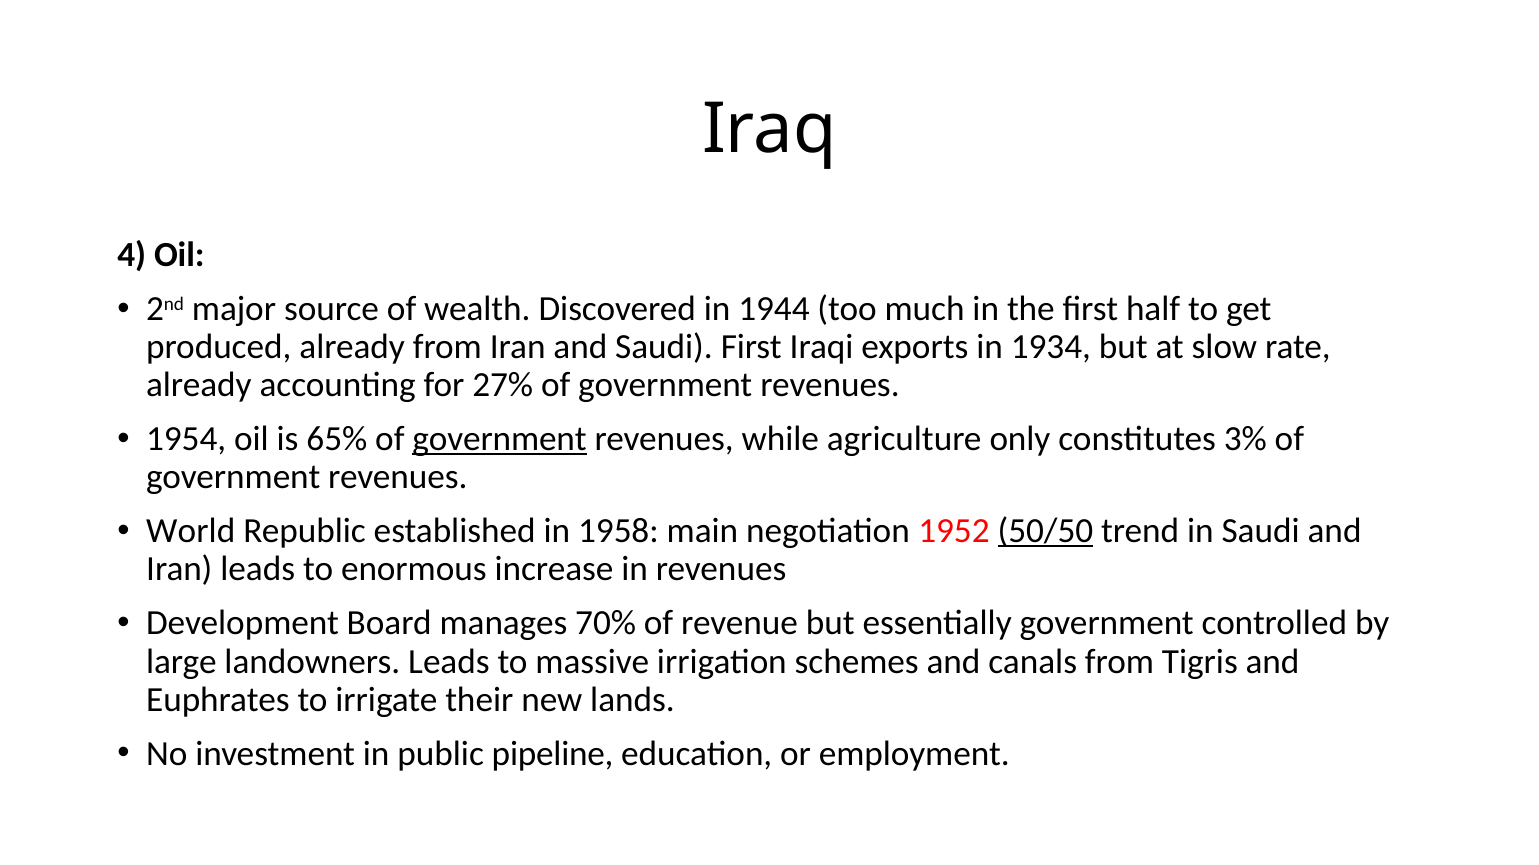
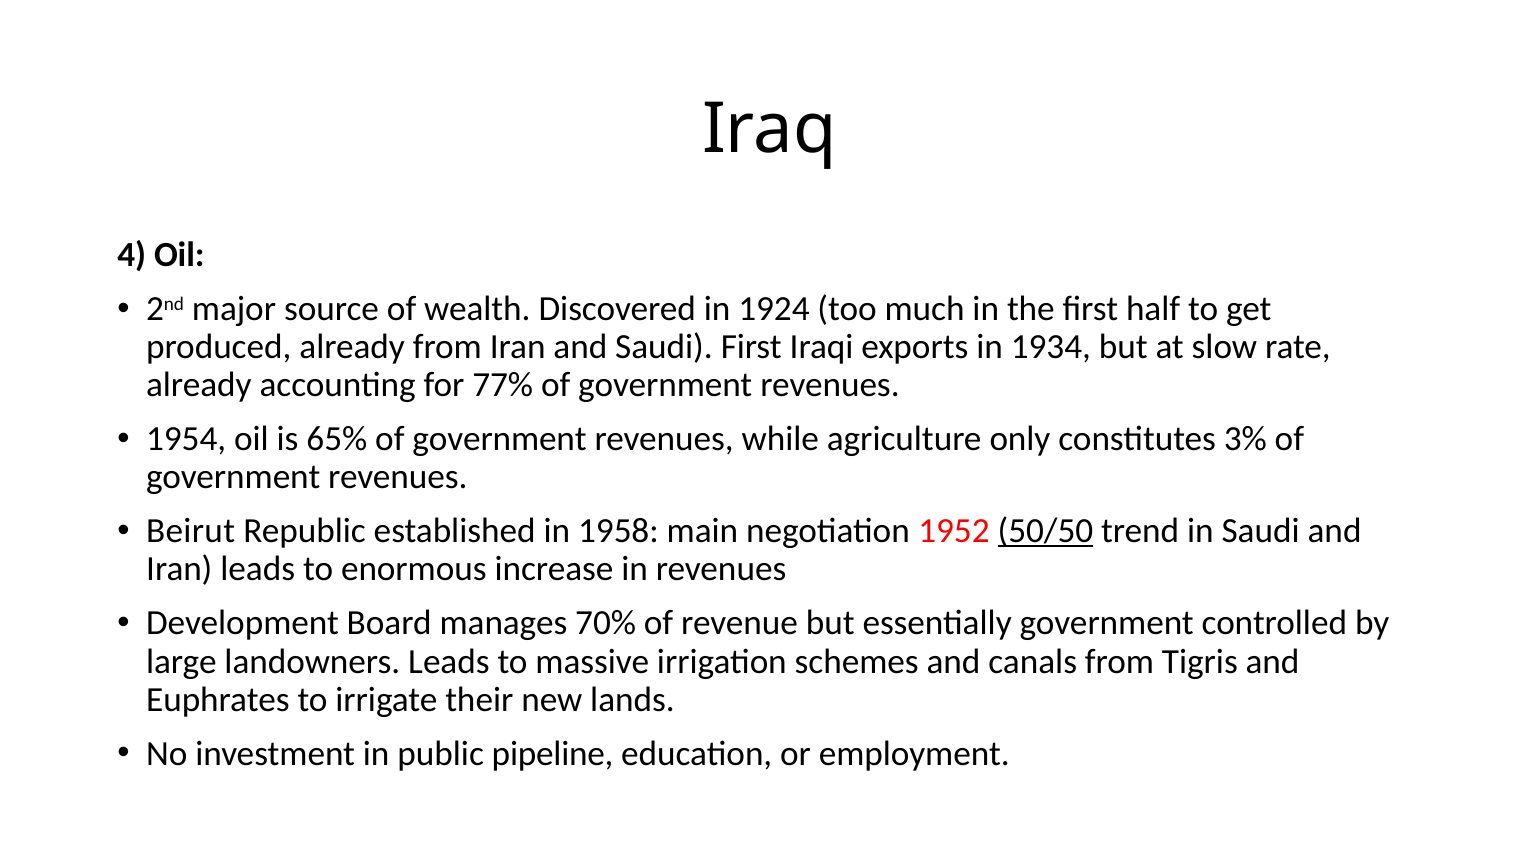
1944: 1944 -> 1924
27%: 27% -> 77%
government at (500, 439) underline: present -> none
World: World -> Beirut
